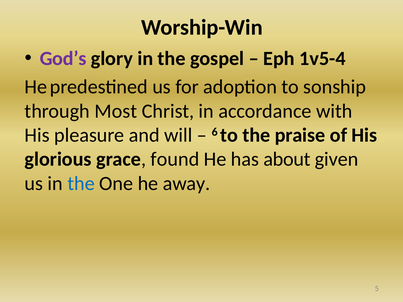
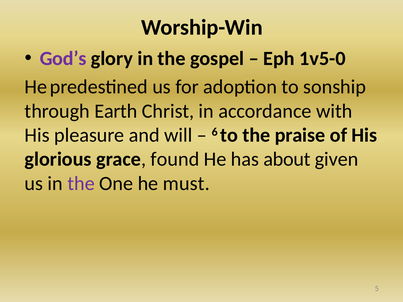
1v5-4: 1v5-4 -> 1v5-0
Most: Most -> Earth
the at (81, 184) colour: blue -> purple
away: away -> must
